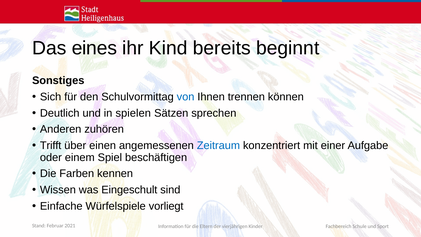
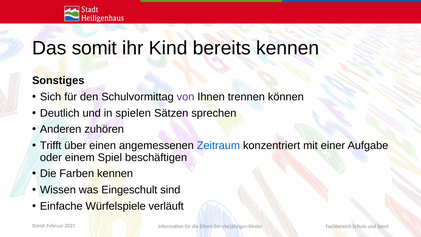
eines: eines -> somit
bereits beginnt: beginnt -> kennen
von colour: blue -> purple
vorliegt: vorliegt -> verläuft
